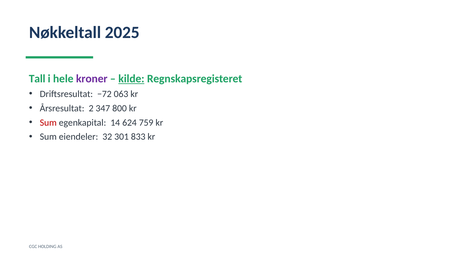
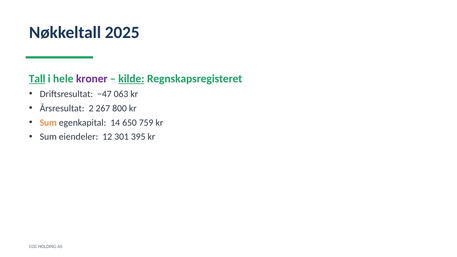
Tall underline: none -> present
−72: −72 -> −47
347: 347 -> 267
Sum at (48, 123) colour: red -> orange
624: 624 -> 650
32: 32 -> 12
833: 833 -> 395
